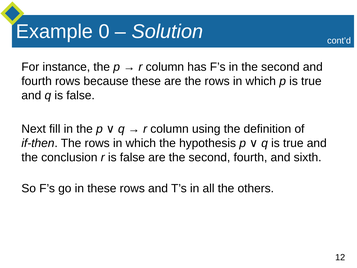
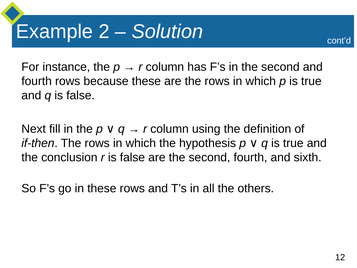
0: 0 -> 2
